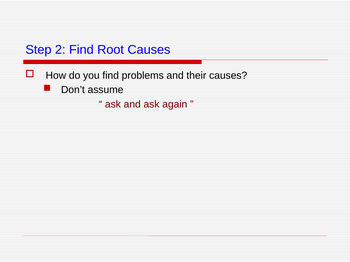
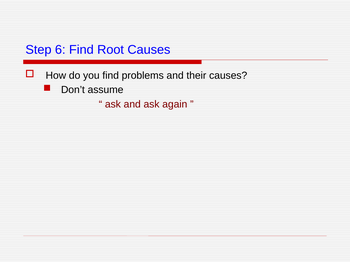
2: 2 -> 6
